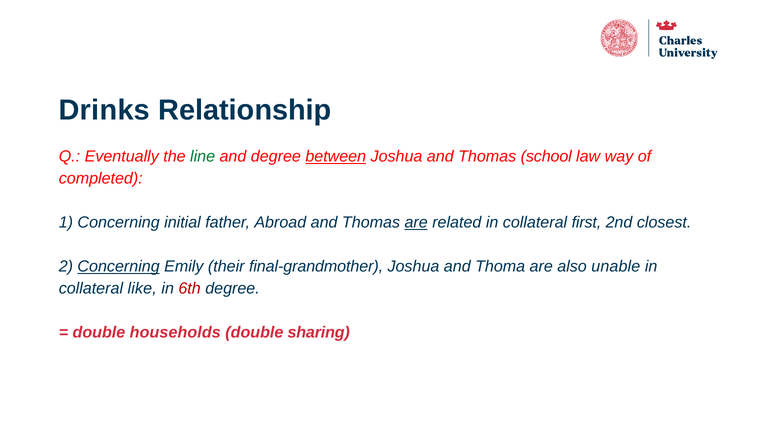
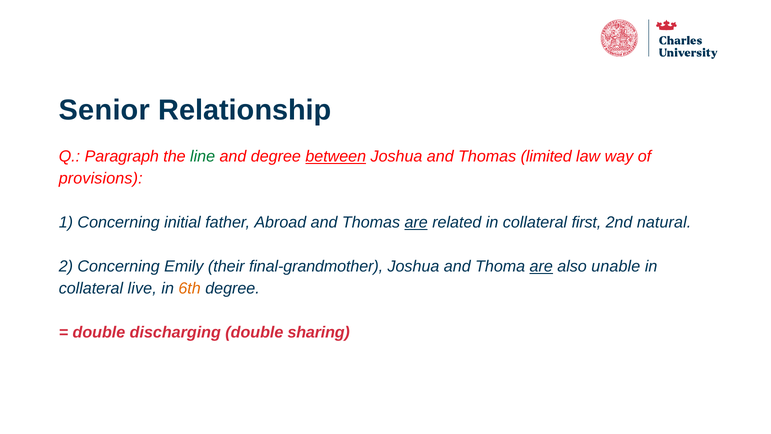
Drinks: Drinks -> Senior
Eventually: Eventually -> Paragraph
school: school -> limited
completed: completed -> provisions
closest: closest -> natural
Concerning at (119, 266) underline: present -> none
are at (541, 266) underline: none -> present
like: like -> live
6th colour: red -> orange
households: households -> discharging
